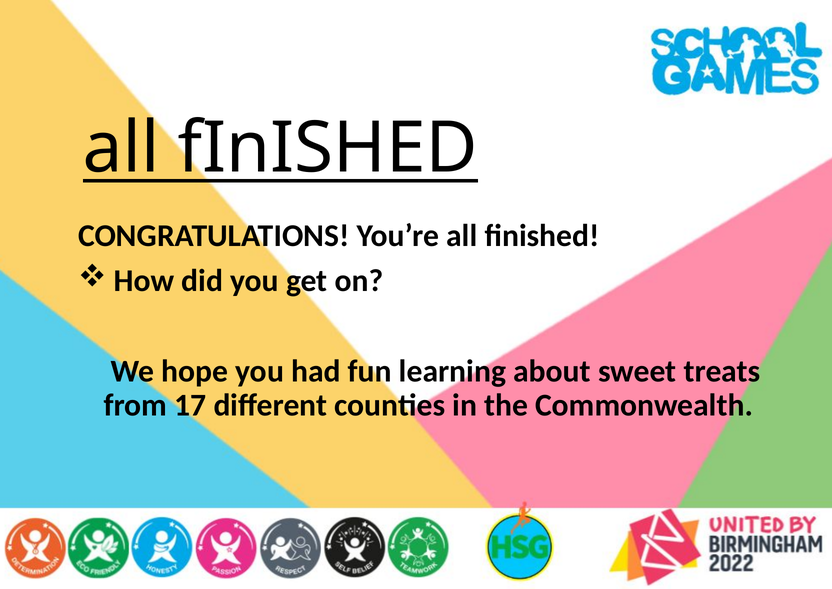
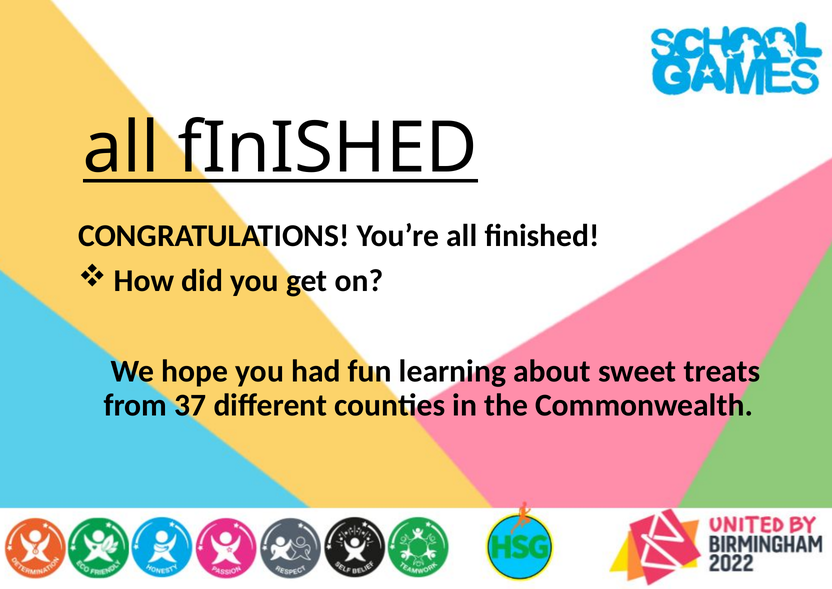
17: 17 -> 37
